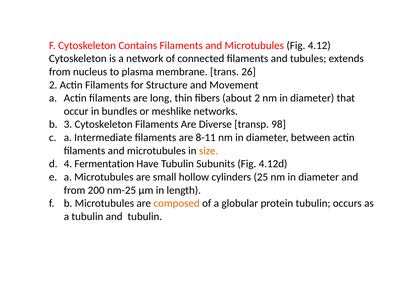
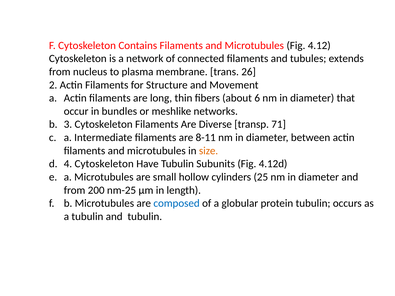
about 2: 2 -> 6
98: 98 -> 71
4 Fermentation: Fermentation -> Cytoskeleton
composed colour: orange -> blue
